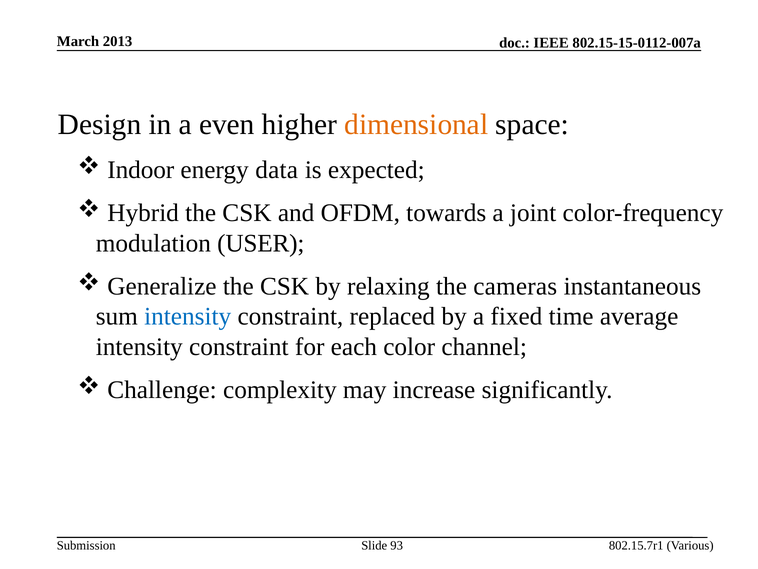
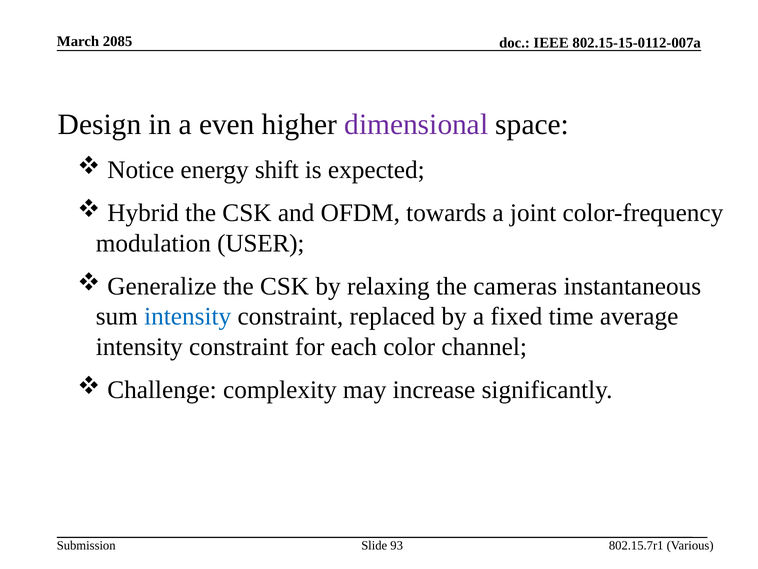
2013: 2013 -> 2085
dimensional colour: orange -> purple
Indoor: Indoor -> Notice
data: data -> shift
